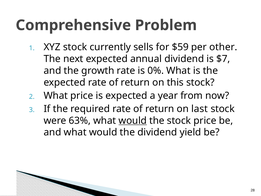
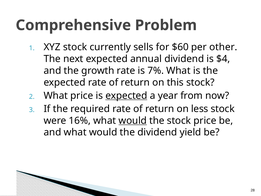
$59: $59 -> $60
$7: $7 -> $4
0%: 0% -> 7%
expected at (126, 95) underline: none -> present
last: last -> less
63%: 63% -> 16%
